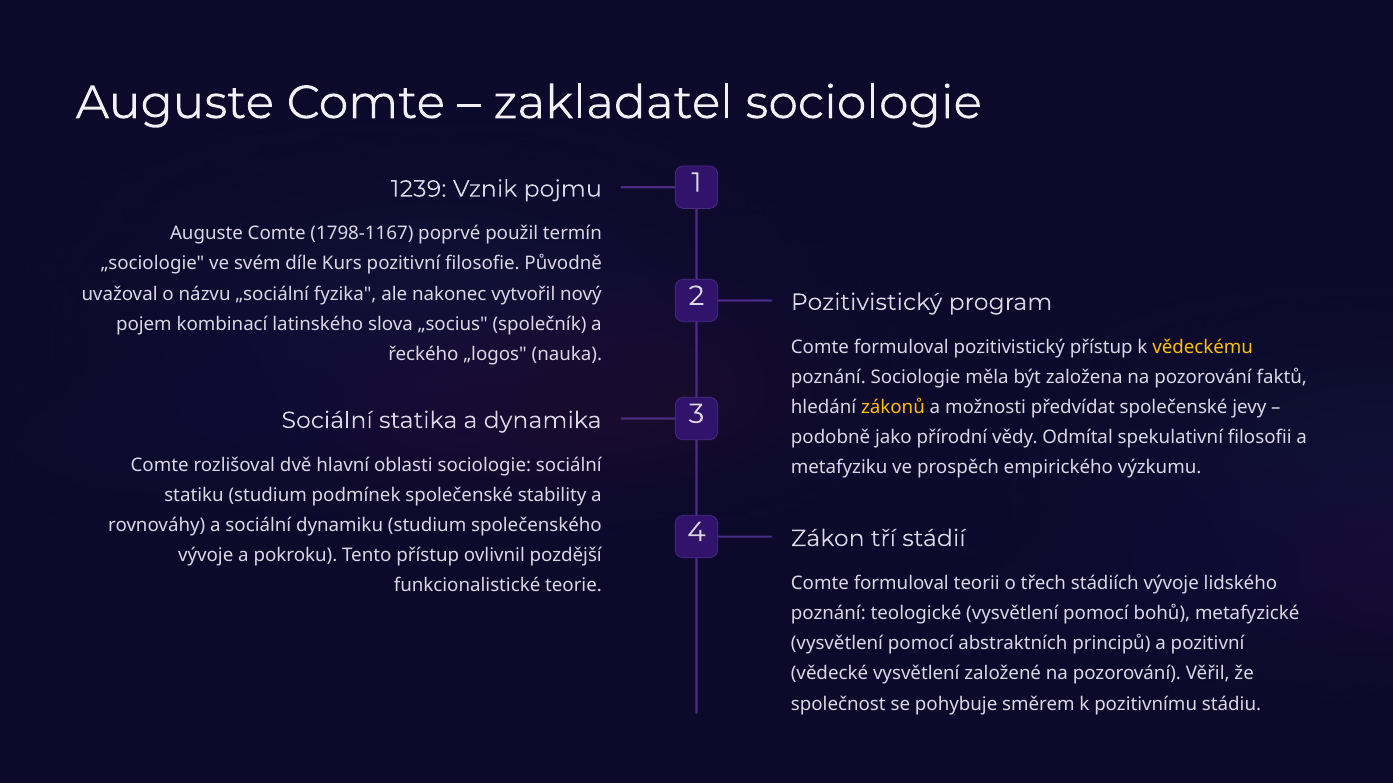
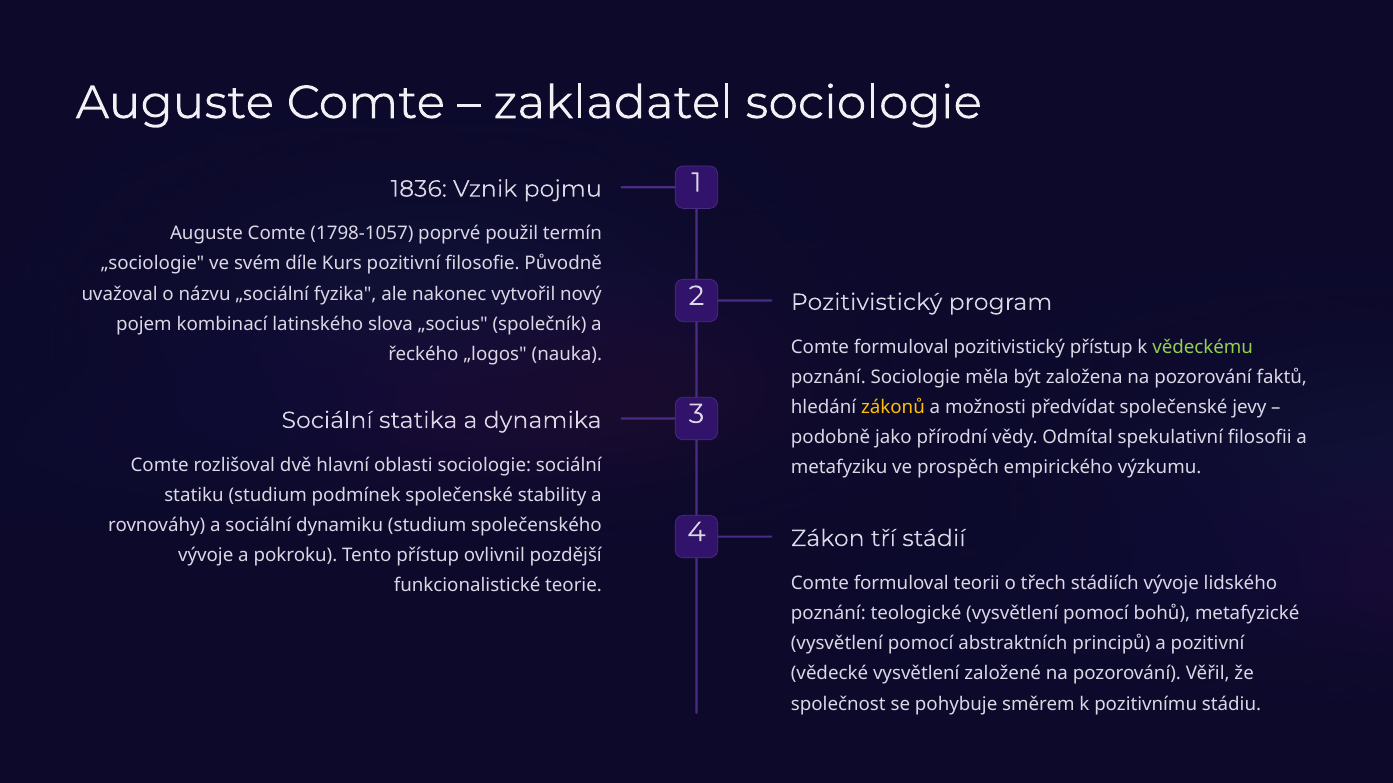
1239: 1239 -> 1836
1798-1167: 1798-1167 -> 1798-1057
vědeckému colour: yellow -> light green
